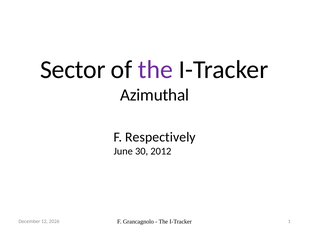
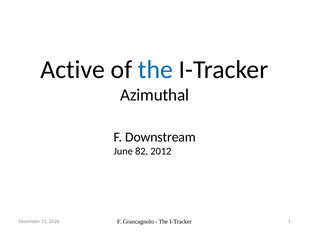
Sector: Sector -> Active
the at (155, 70) colour: purple -> blue
Respectively: Respectively -> Downstream
30: 30 -> 82
